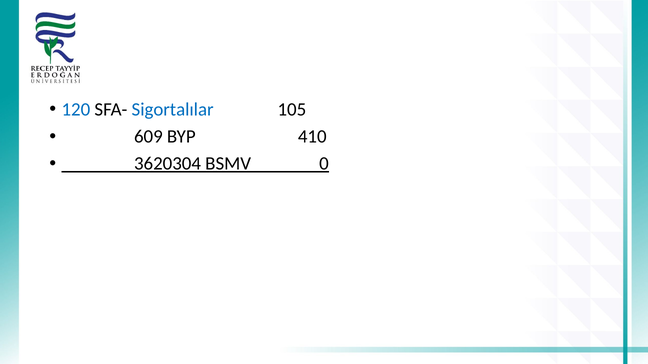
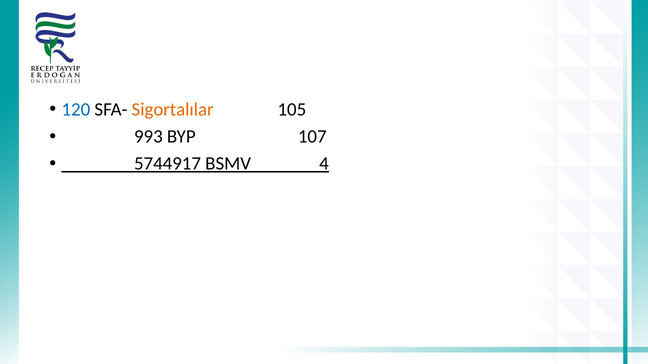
Sigortalılar colour: blue -> orange
609: 609 -> 993
410: 410 -> 107
3620304: 3620304 -> 5744917
0: 0 -> 4
